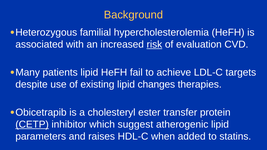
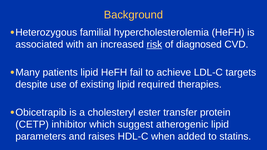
evaluation: evaluation -> diagnosed
changes: changes -> required
CETP underline: present -> none
